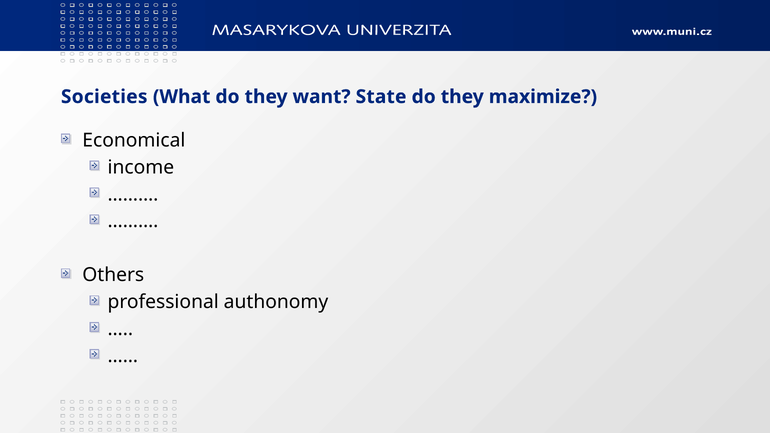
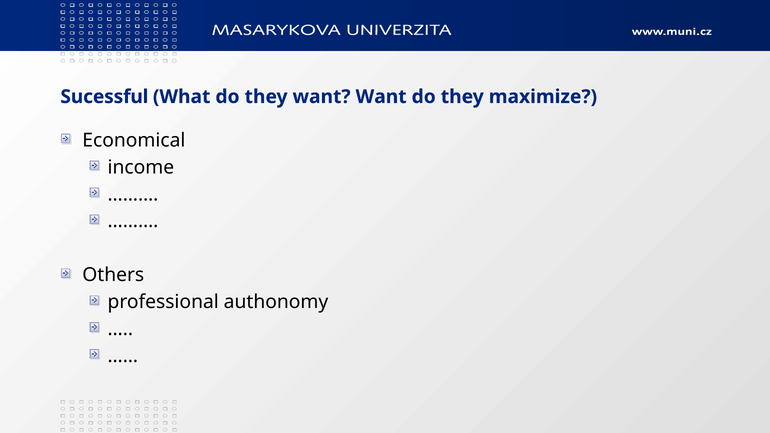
Societies: Societies -> Sucessful
want State: State -> Want
